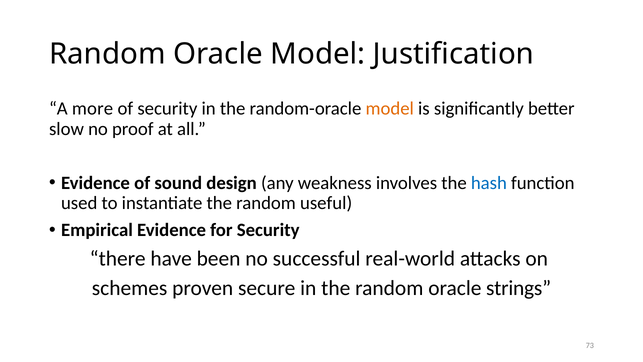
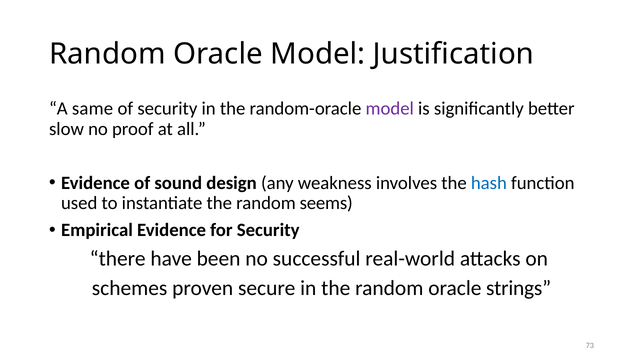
more: more -> same
model at (390, 109) colour: orange -> purple
useful: useful -> seems
